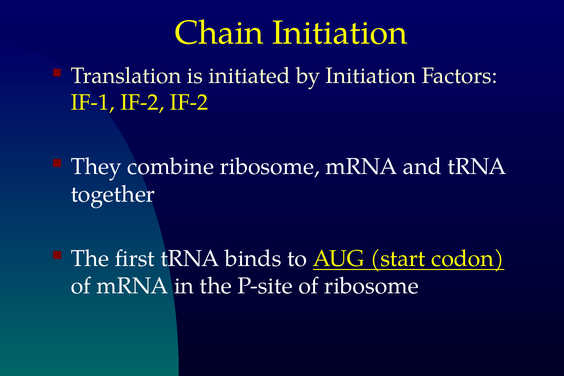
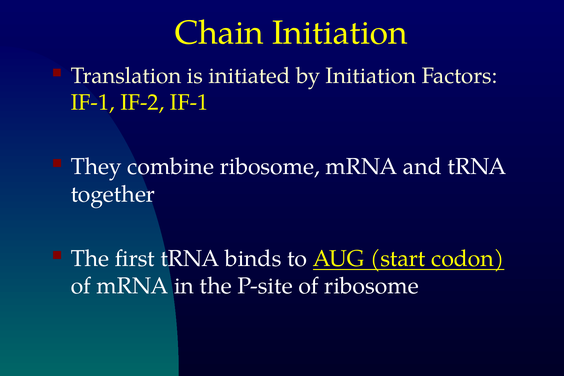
IF-2 IF-2: IF-2 -> IF-1
